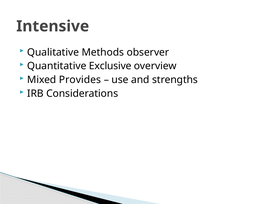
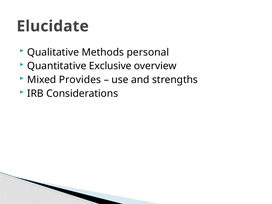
Intensive: Intensive -> Elucidate
observer: observer -> personal
